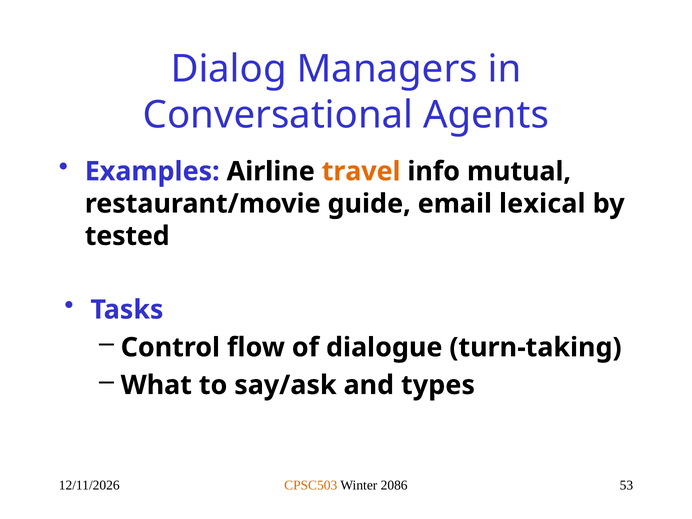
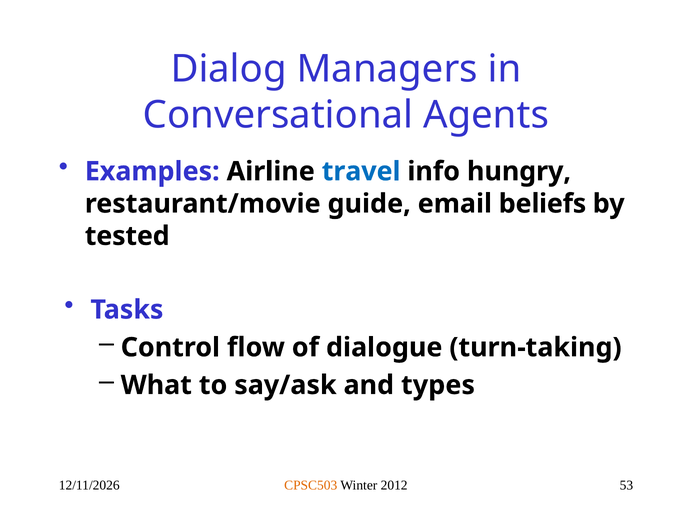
travel colour: orange -> blue
mutual: mutual -> hungry
lexical: lexical -> beliefs
2086: 2086 -> 2012
